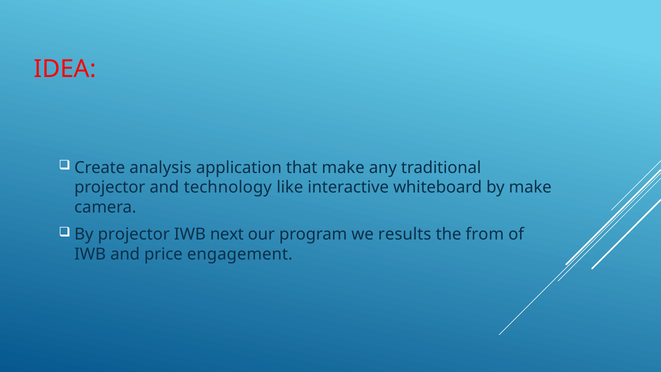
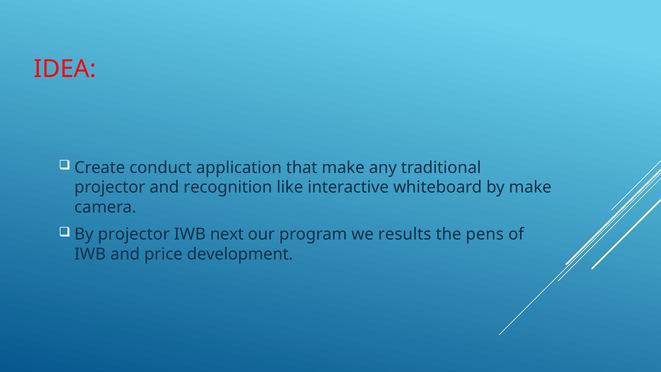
analysis: analysis -> conduct
technology: technology -> recognition
from: from -> pens
engagement: engagement -> development
